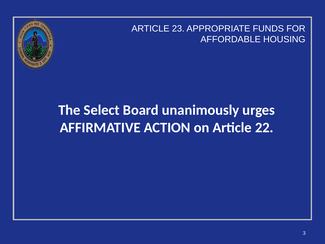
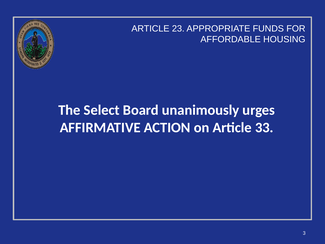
22: 22 -> 33
